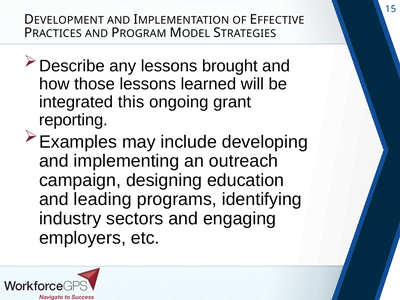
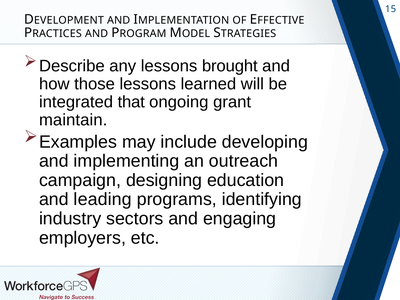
this: this -> that
reporting: reporting -> maintain
